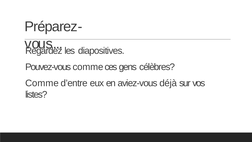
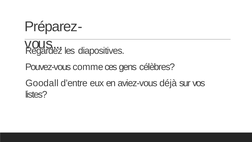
Comme at (42, 83): Comme -> Goodall
